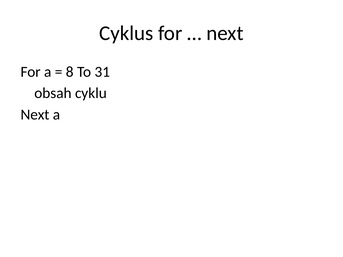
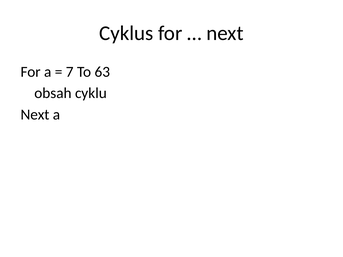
8: 8 -> 7
31: 31 -> 63
